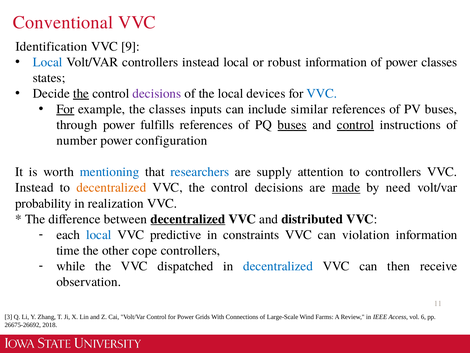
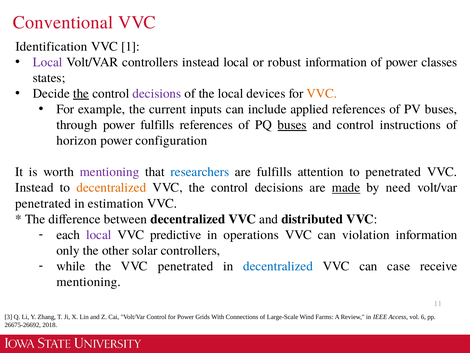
9: 9 -> 1
Local at (48, 62) colour: blue -> purple
VVC at (322, 93) colour: blue -> orange
For at (65, 109) underline: present -> none
the classes: classes -> current
similar: similar -> applied
control at (355, 125) underline: present -> none
number: number -> horizon
mentioning at (109, 172) colour: blue -> purple
are supply: supply -> fulfills
to controllers: controllers -> penetrated
probability at (43, 203): probability -> penetrated
realization: realization -> estimation
decentralized at (188, 219) underline: present -> none
local at (99, 234) colour: blue -> purple
constraints: constraints -> operations
time: time -> only
cope: cope -> solar
VVC dispatched: dispatched -> penetrated
then: then -> case
observation at (89, 281): observation -> mentioning
